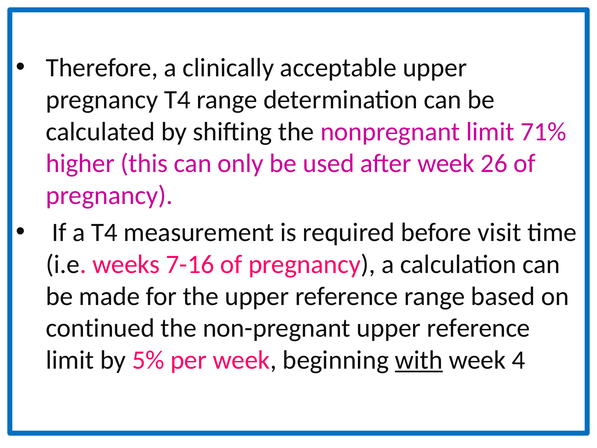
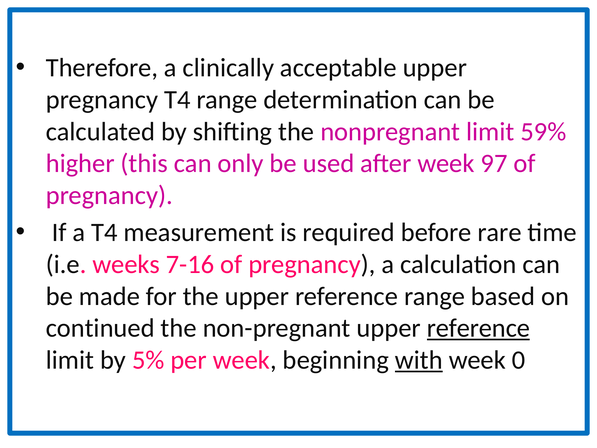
71%: 71% -> 59%
26: 26 -> 97
visit: visit -> rare
reference at (478, 328) underline: none -> present
4: 4 -> 0
